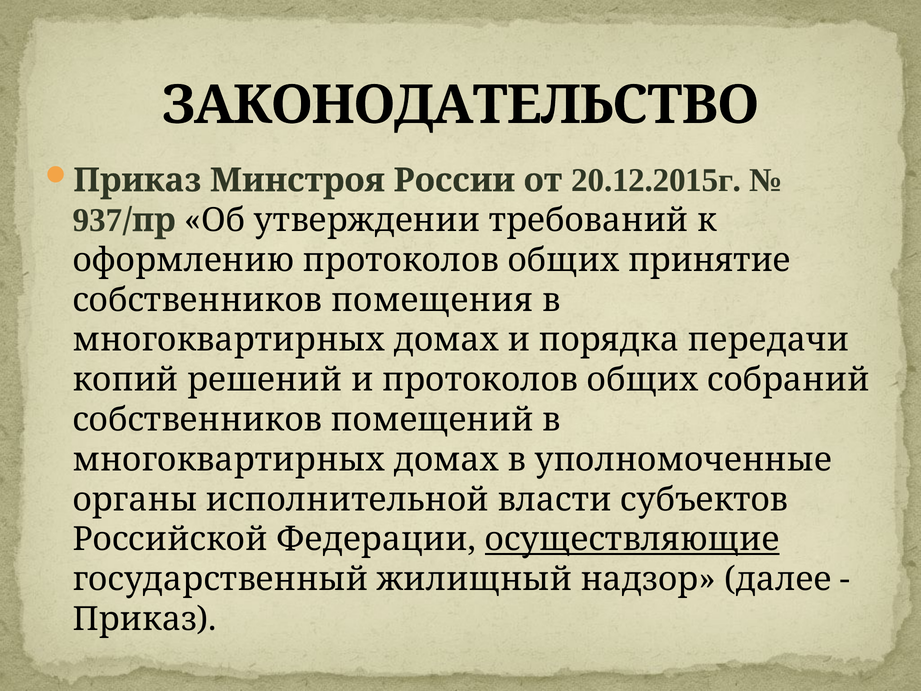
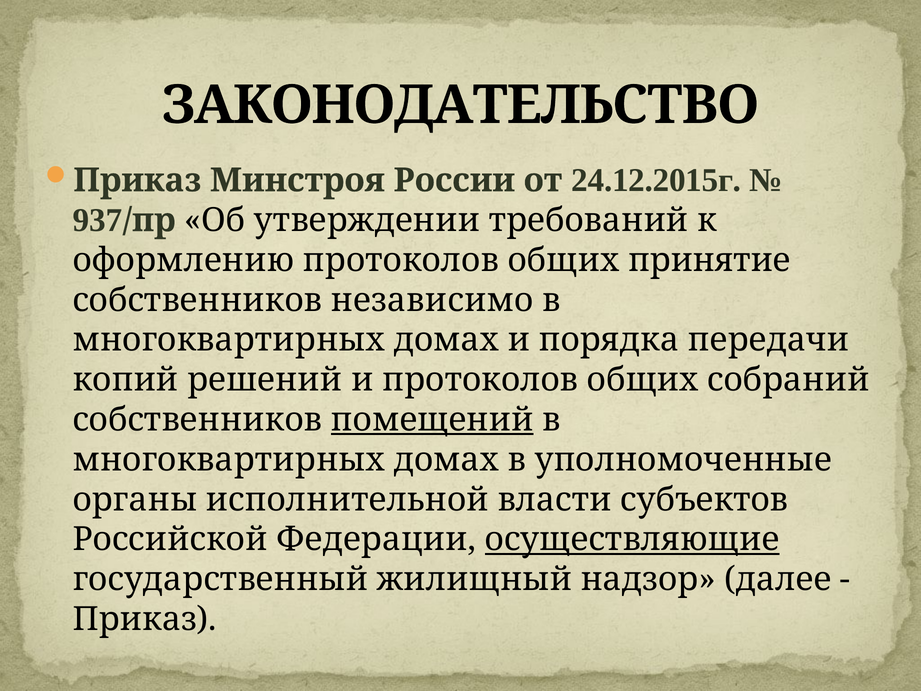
20.12.2015г: 20.12.2015г -> 24.12.2015г
помещения: помещения -> независимо
помещений underline: none -> present
